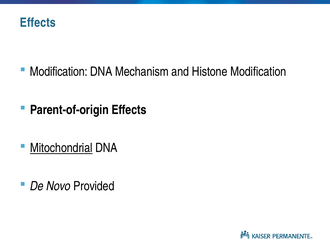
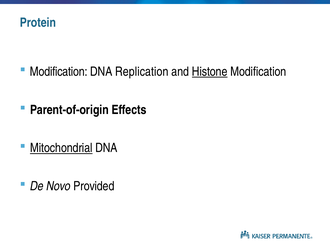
Effects at (38, 23): Effects -> Protein
Mechanism: Mechanism -> Replication
Histone underline: none -> present
